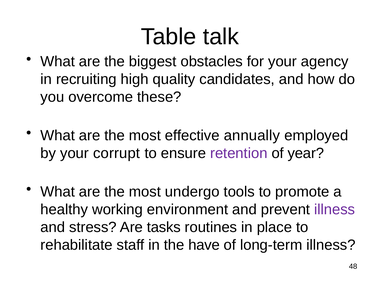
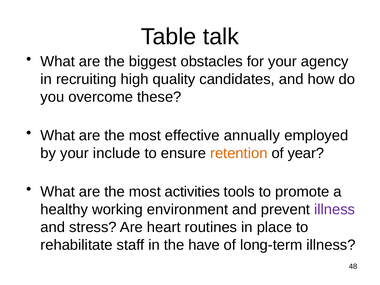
corrupt: corrupt -> include
retention colour: purple -> orange
undergo: undergo -> activities
tasks: tasks -> heart
